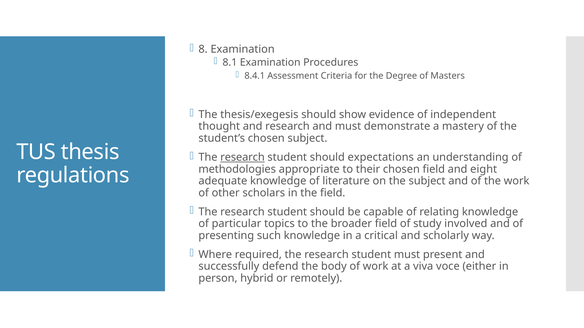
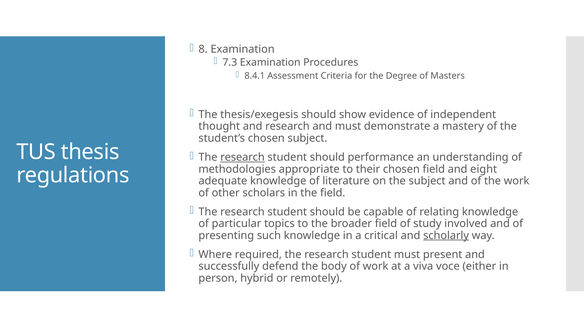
8.1: 8.1 -> 7.3
expectations: expectations -> performance
scholarly underline: none -> present
